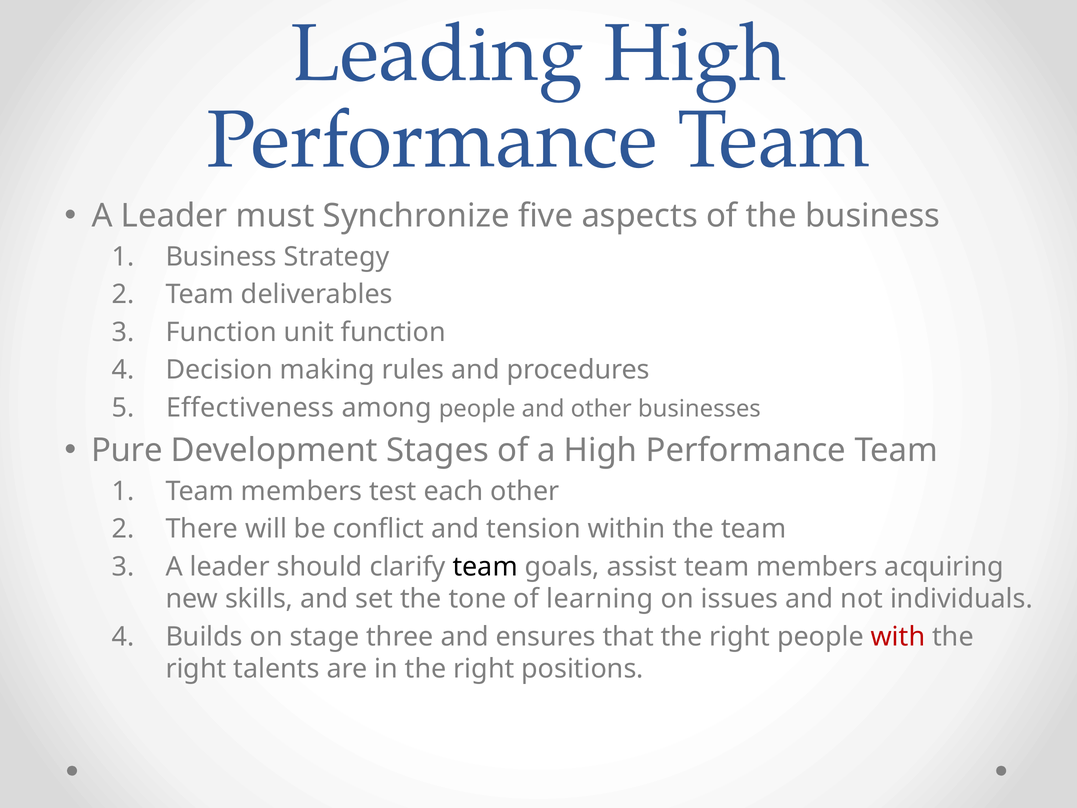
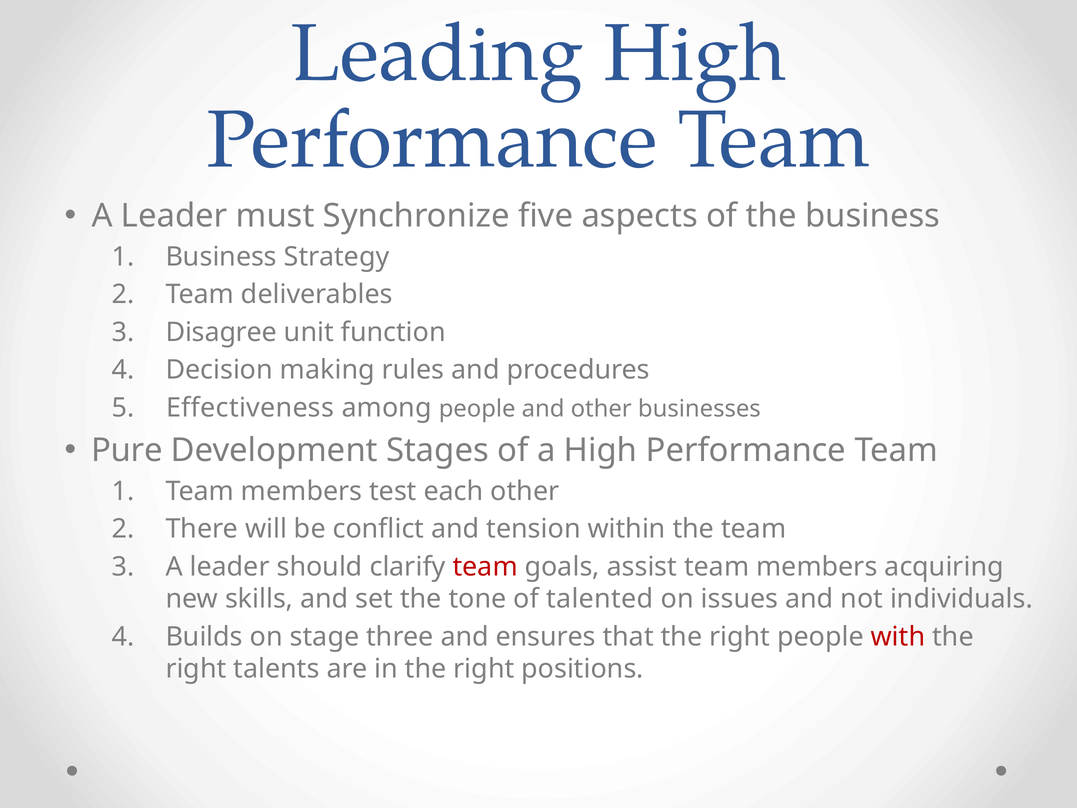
Function at (221, 332): Function -> Disagree
team at (485, 567) colour: black -> red
learning: learning -> talented
